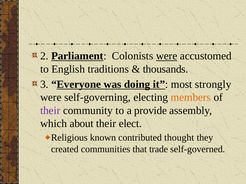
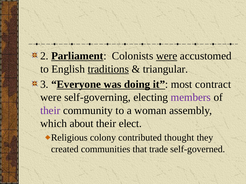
traditions underline: none -> present
thousands: thousands -> triangular
strongly: strongly -> contract
members colour: orange -> purple
provide: provide -> woman
known: known -> colony
